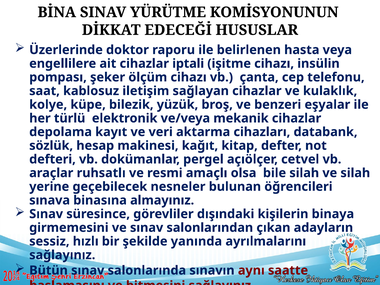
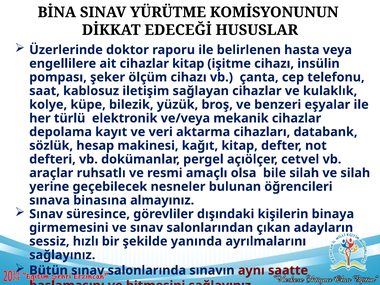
cihazlar iptali: iptali -> kitap
